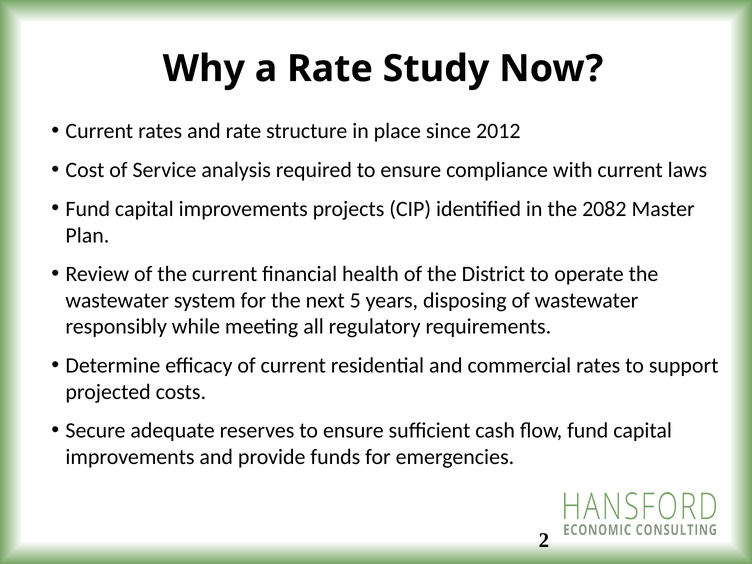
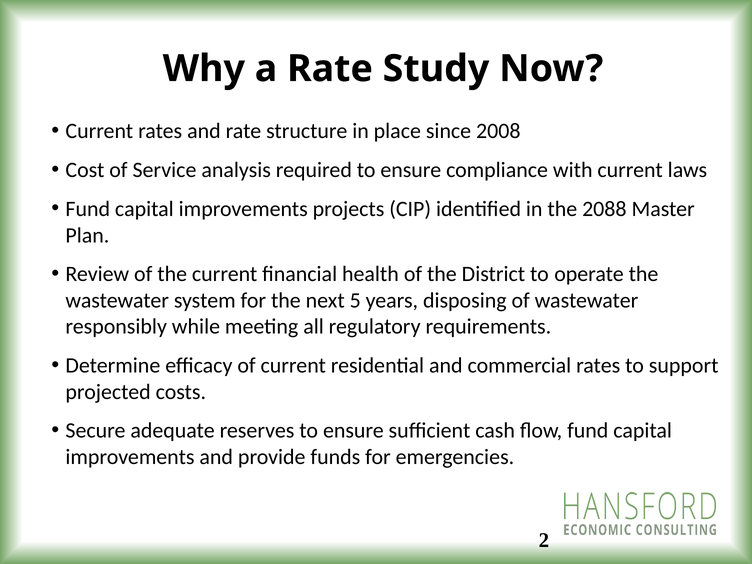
2012: 2012 -> 2008
2082: 2082 -> 2088
